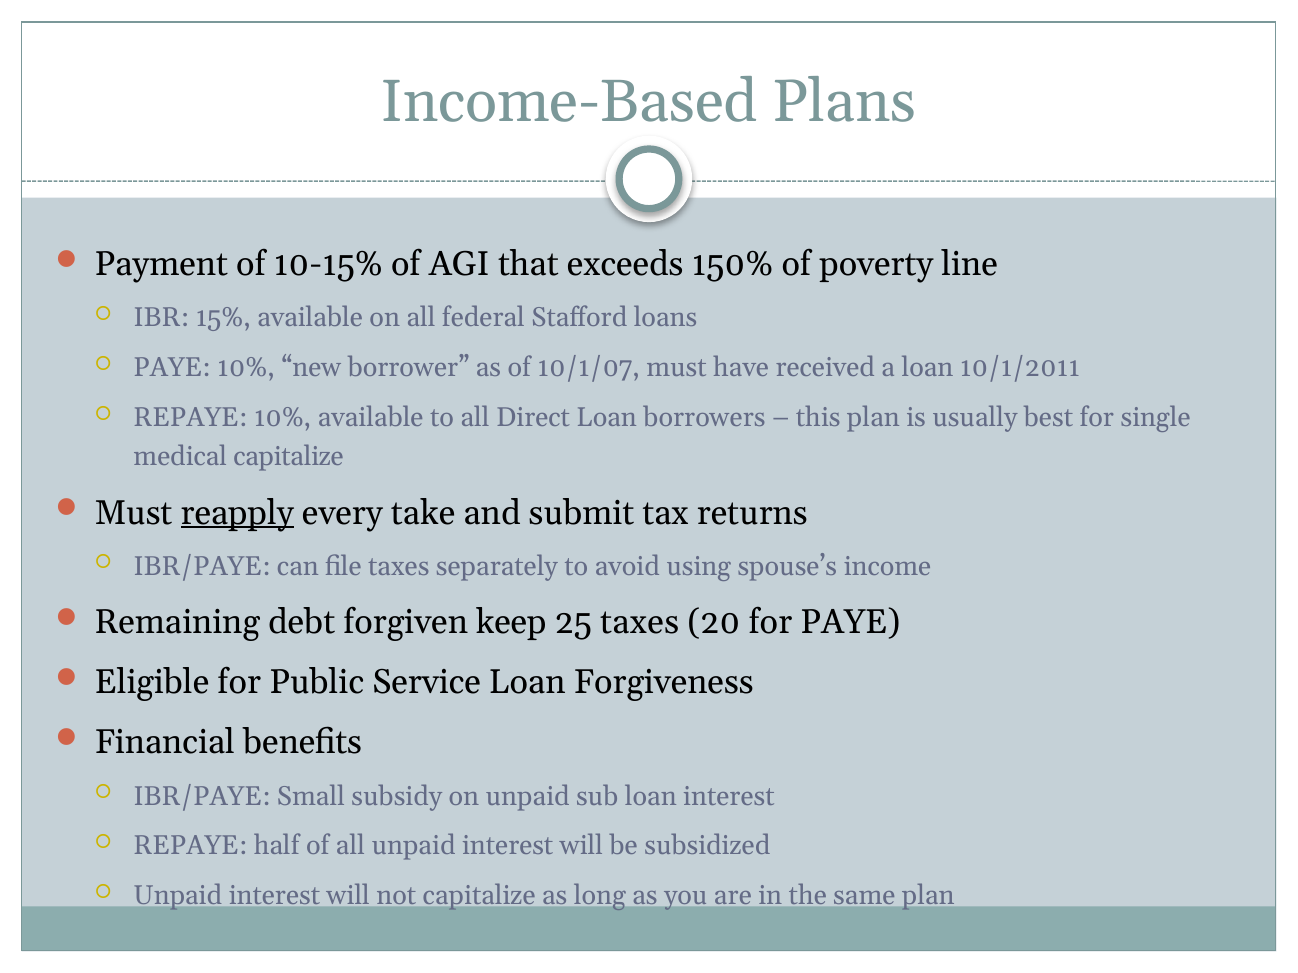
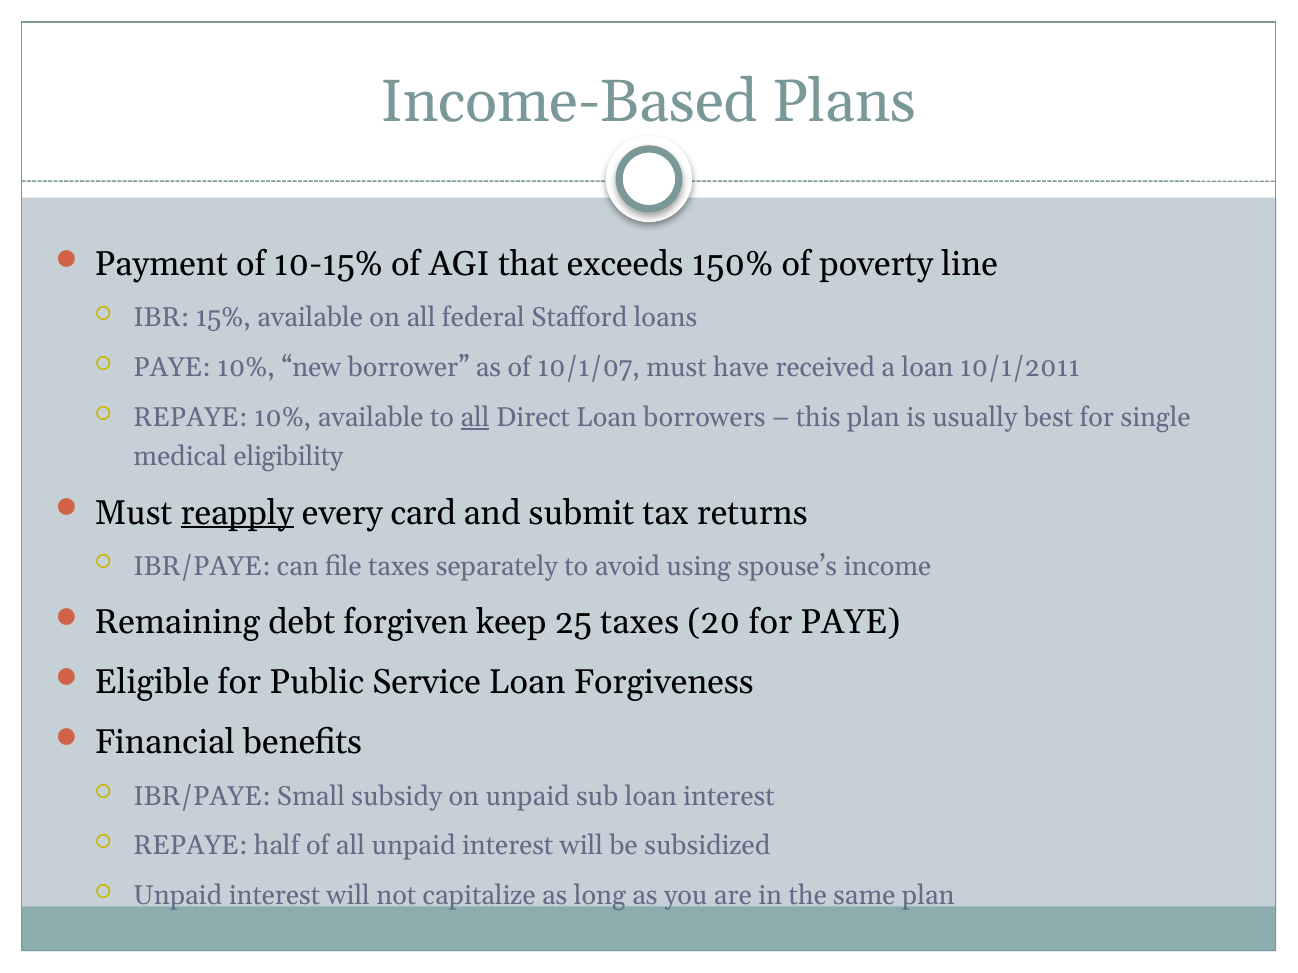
all at (475, 418) underline: none -> present
medical capitalize: capitalize -> eligibility
take: take -> card
